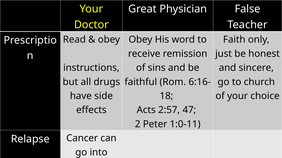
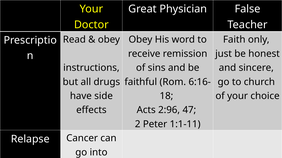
2:57: 2:57 -> 2:96
1:0-11: 1:0-11 -> 1:1-11
